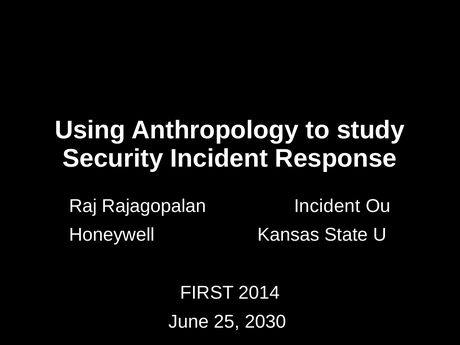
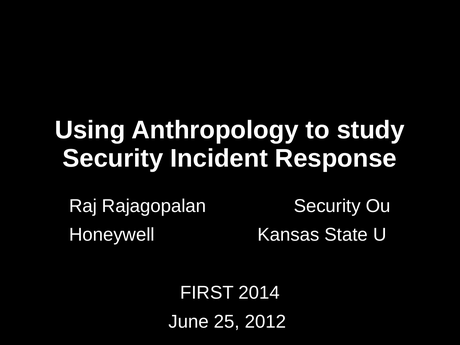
Rajagopalan Incident: Incident -> Security
2030: 2030 -> 2012
